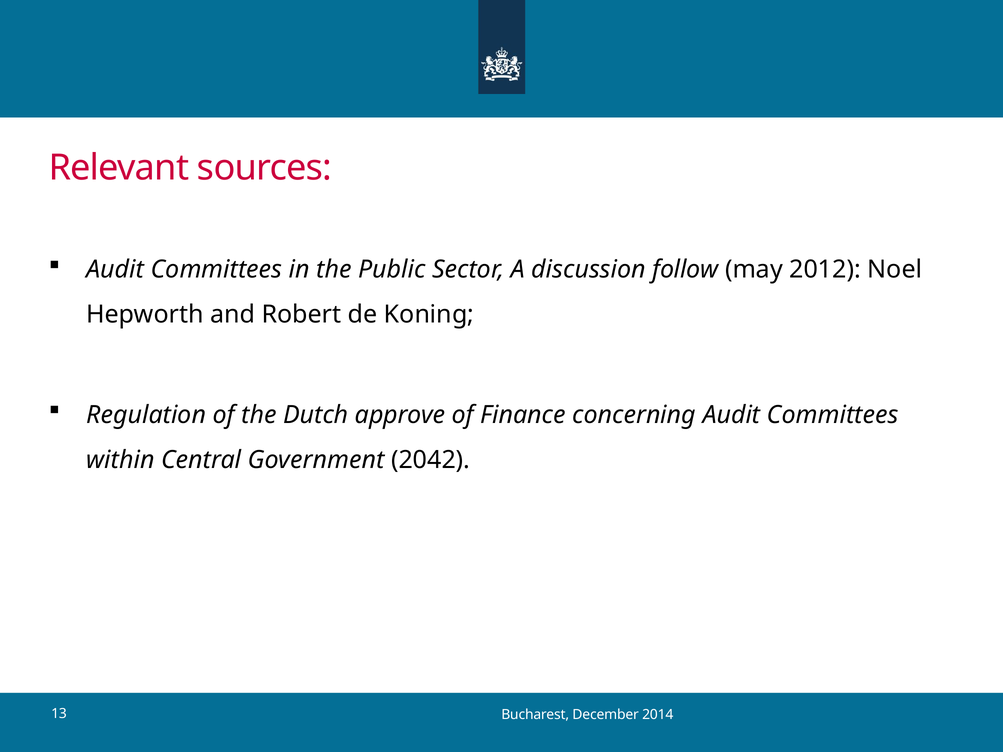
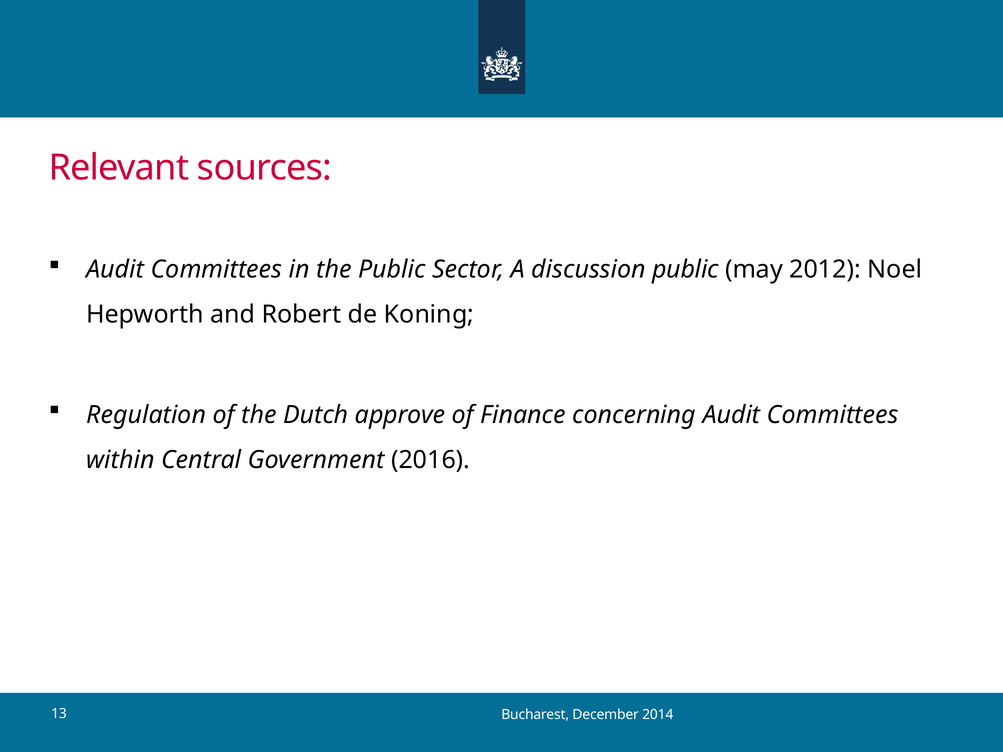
discussion follow: follow -> public
2042: 2042 -> 2016
